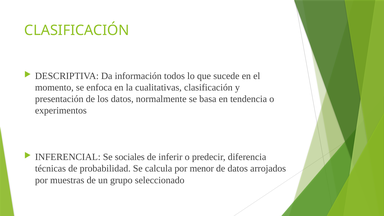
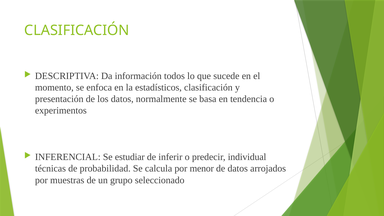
cualitativas: cualitativas -> estadísticos
sociales: sociales -> estudiar
diferencia: diferencia -> individual
